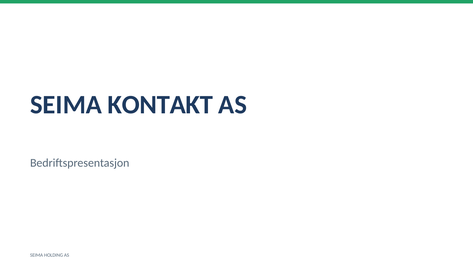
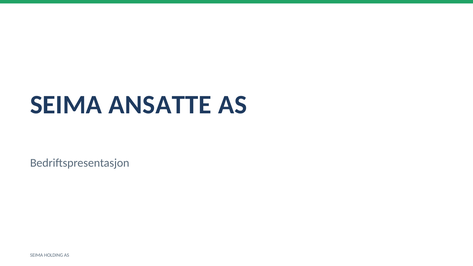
KONTAKT: KONTAKT -> ANSATTE
